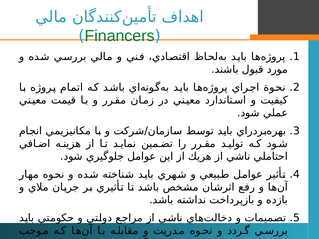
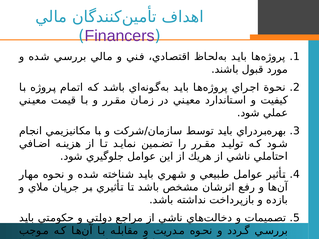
Financers colour: green -> purple
